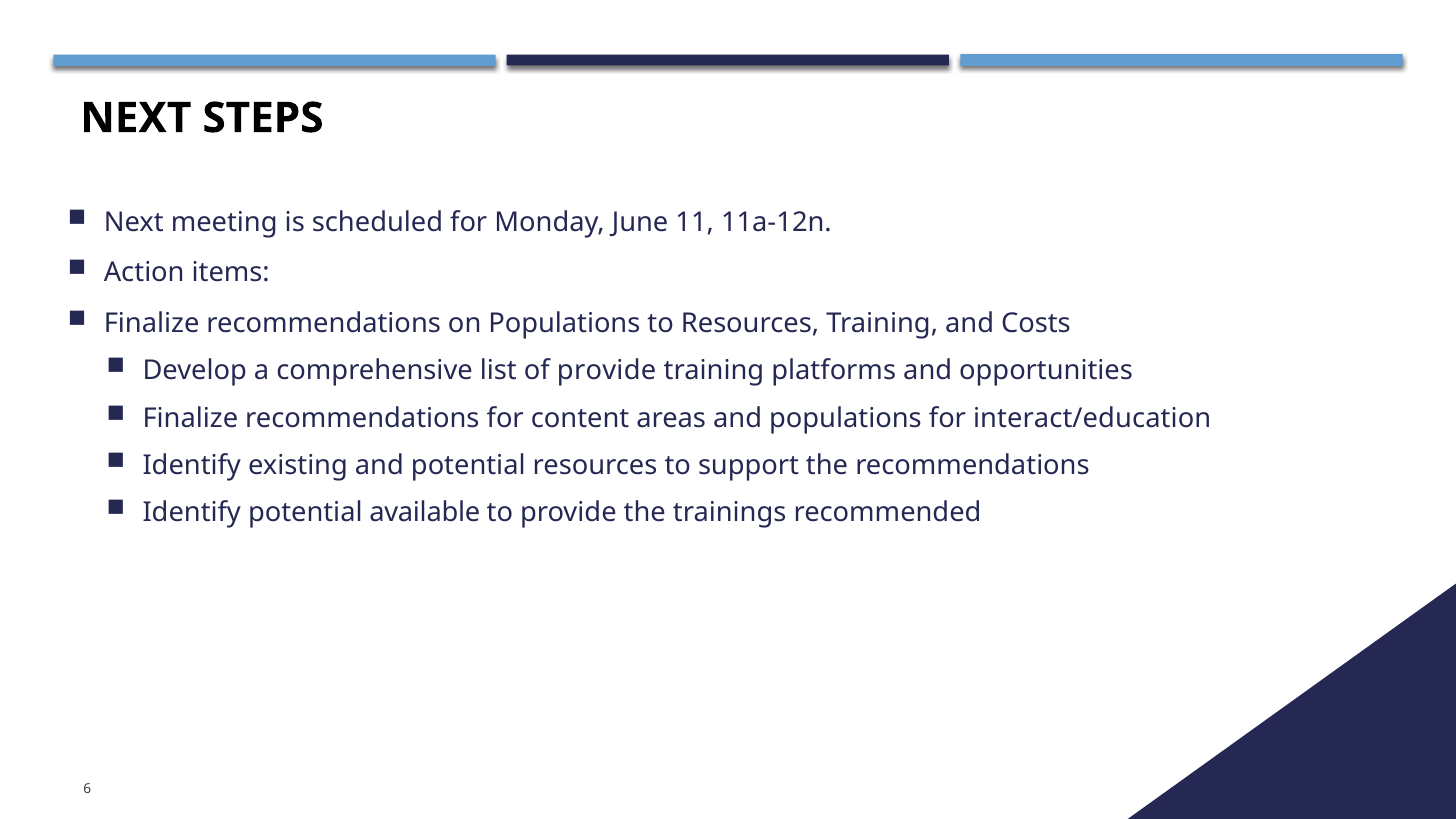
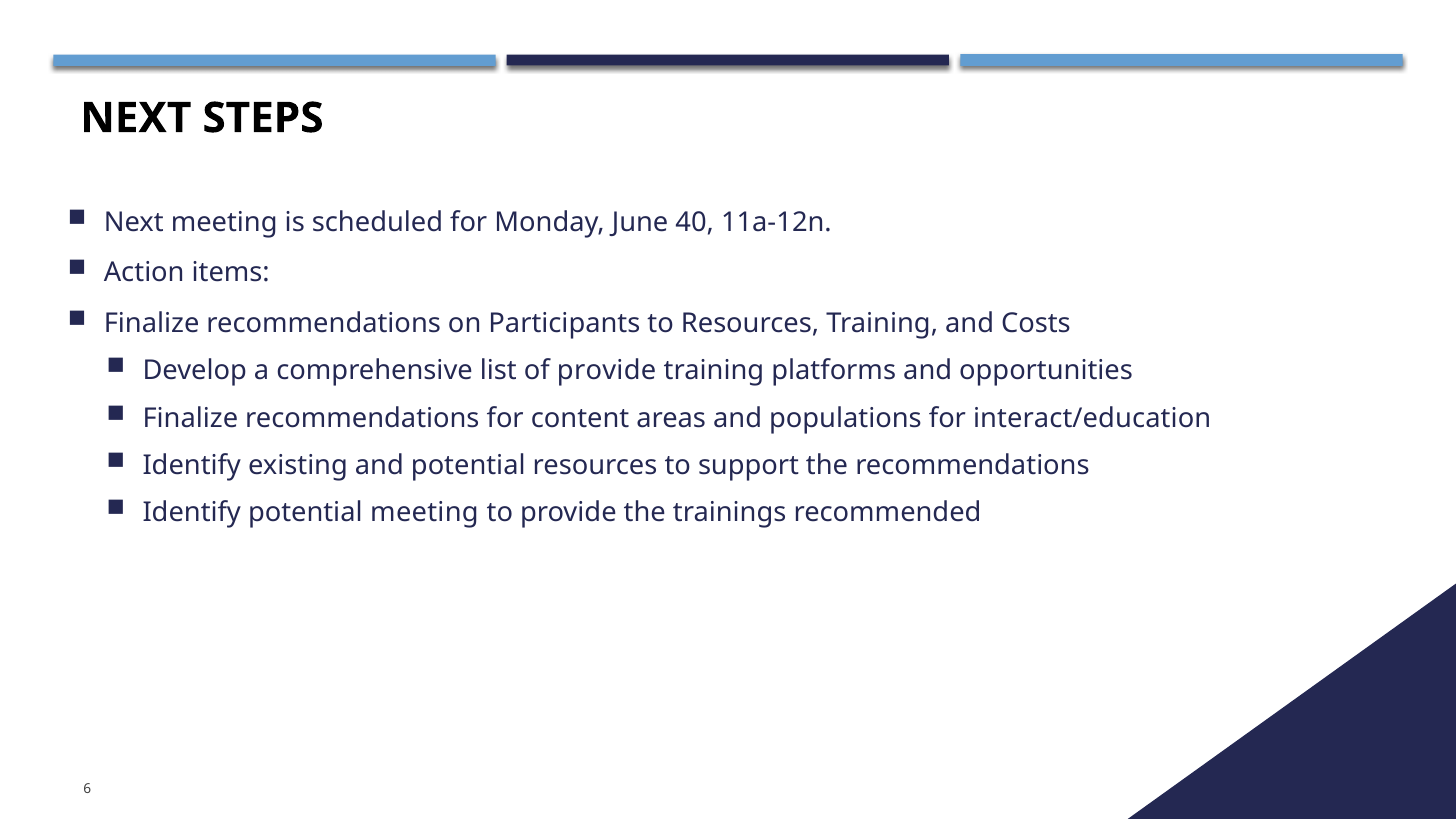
11: 11 -> 40
on Populations: Populations -> Participants
potential available: available -> meeting
